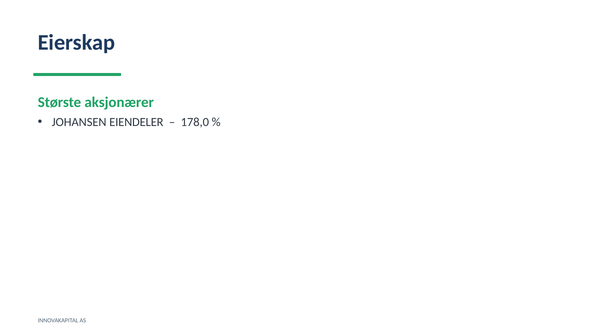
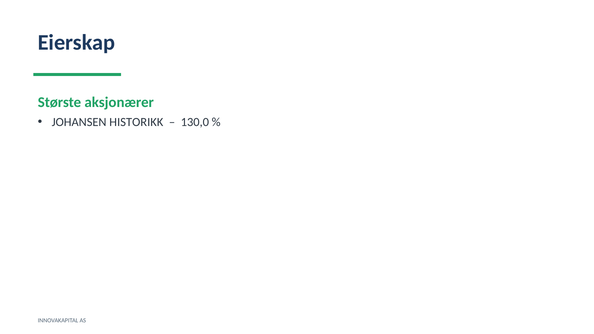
EIENDELER: EIENDELER -> HISTORIKK
178,0: 178,0 -> 130,0
